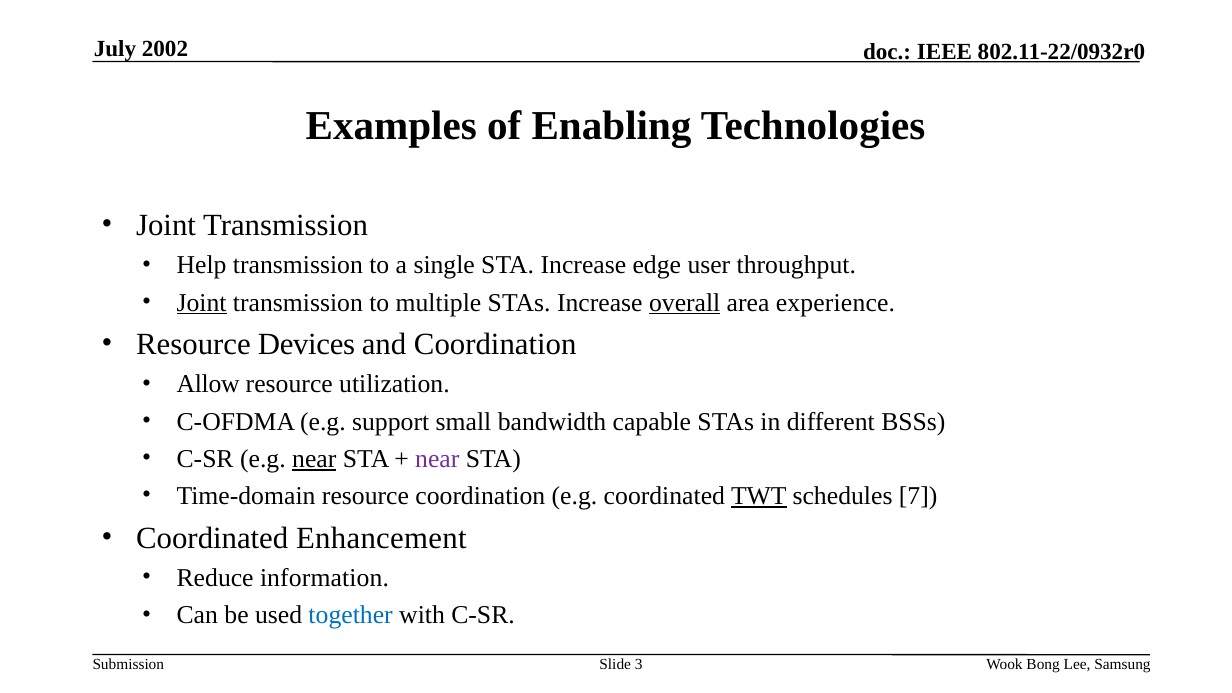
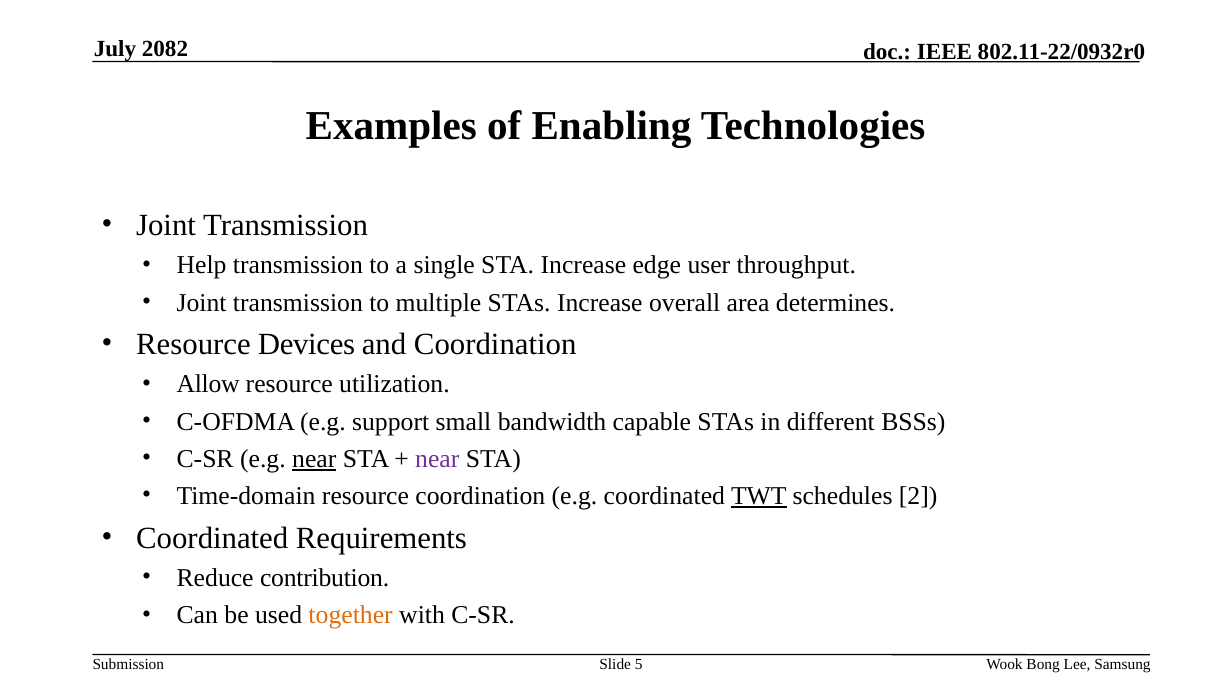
2002: 2002 -> 2082
Joint at (202, 303) underline: present -> none
overall underline: present -> none
experience: experience -> determines
7: 7 -> 2
Enhancement: Enhancement -> Requirements
information: information -> contribution
together colour: blue -> orange
3: 3 -> 5
